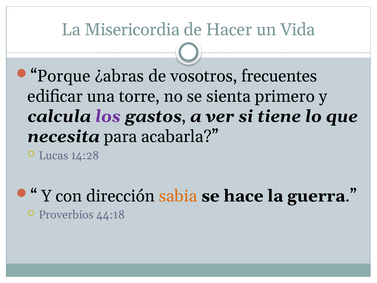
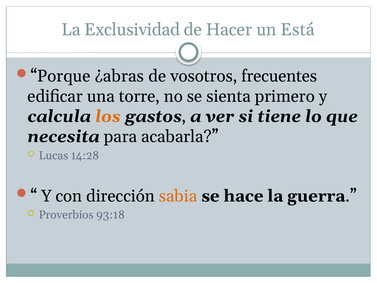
Misericordia: Misericordia -> Exclusividad
Vida: Vida -> Está
los colour: purple -> orange
44:18: 44:18 -> 93:18
